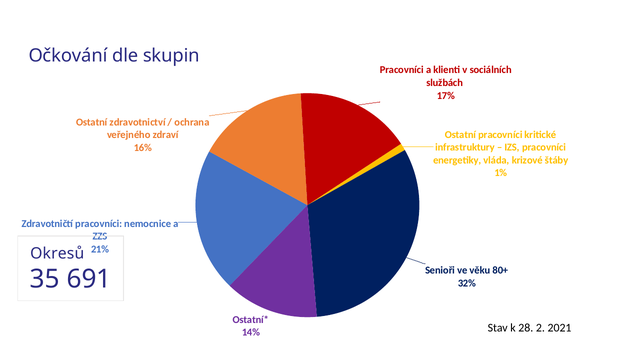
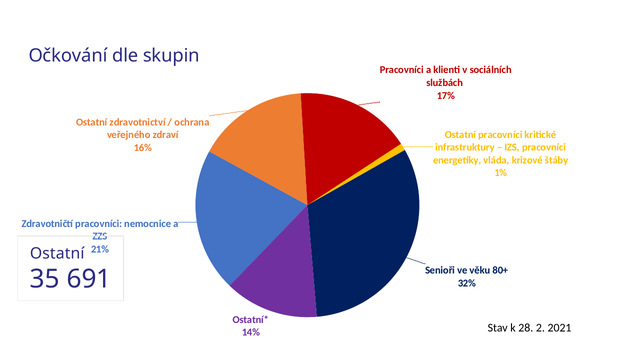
Okresů at (57, 253): Okresů -> Ostatní
